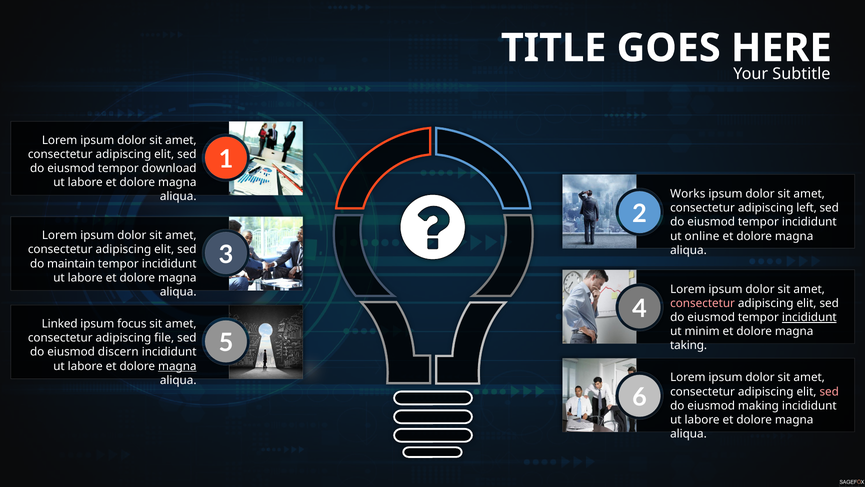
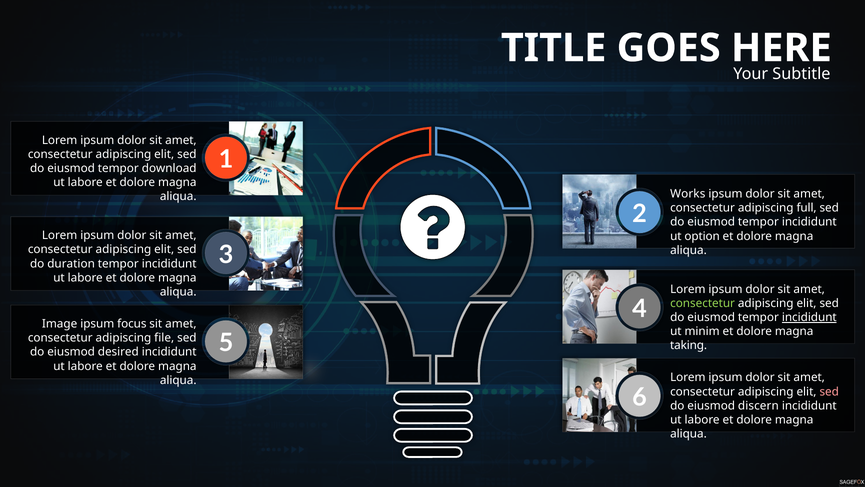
left: left -> full
online: online -> option
maintain: maintain -> duration
consectetur at (703, 303) colour: pink -> light green
Linked: Linked -> Image
discern: discern -> desired
magna at (177, 366) underline: present -> none
making: making -> discern
